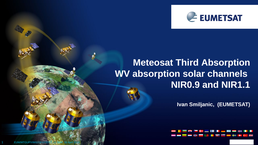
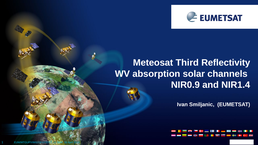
Third Absorption: Absorption -> Reflectivity
NIR1.1: NIR1.1 -> NIR1.4
